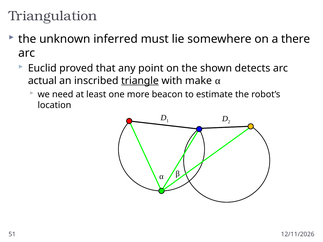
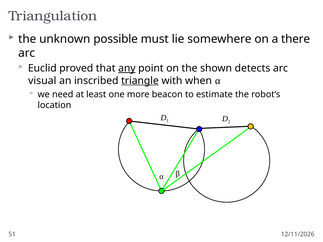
inferred: inferred -> possible
any underline: none -> present
actual: actual -> visual
make: make -> when
